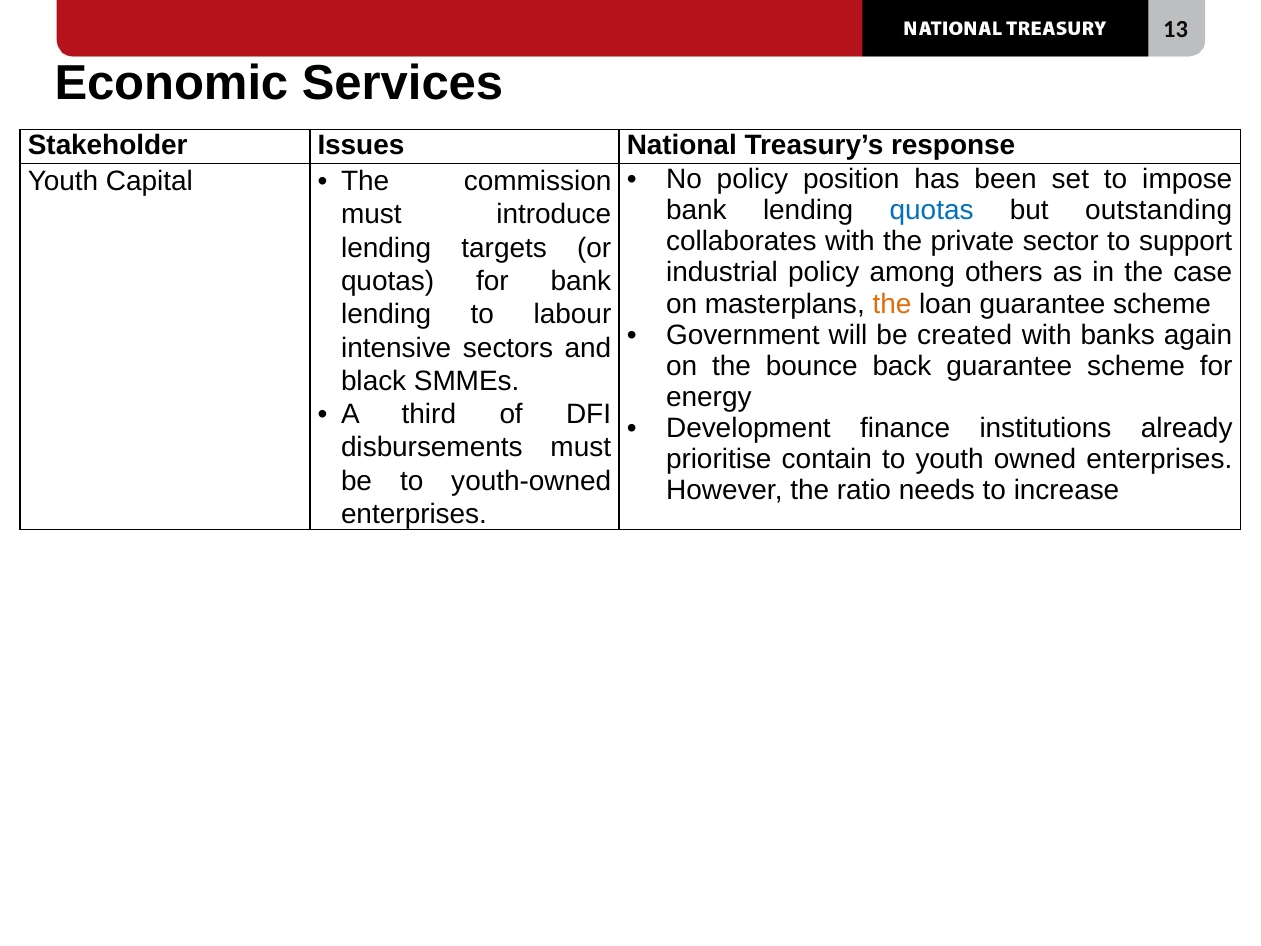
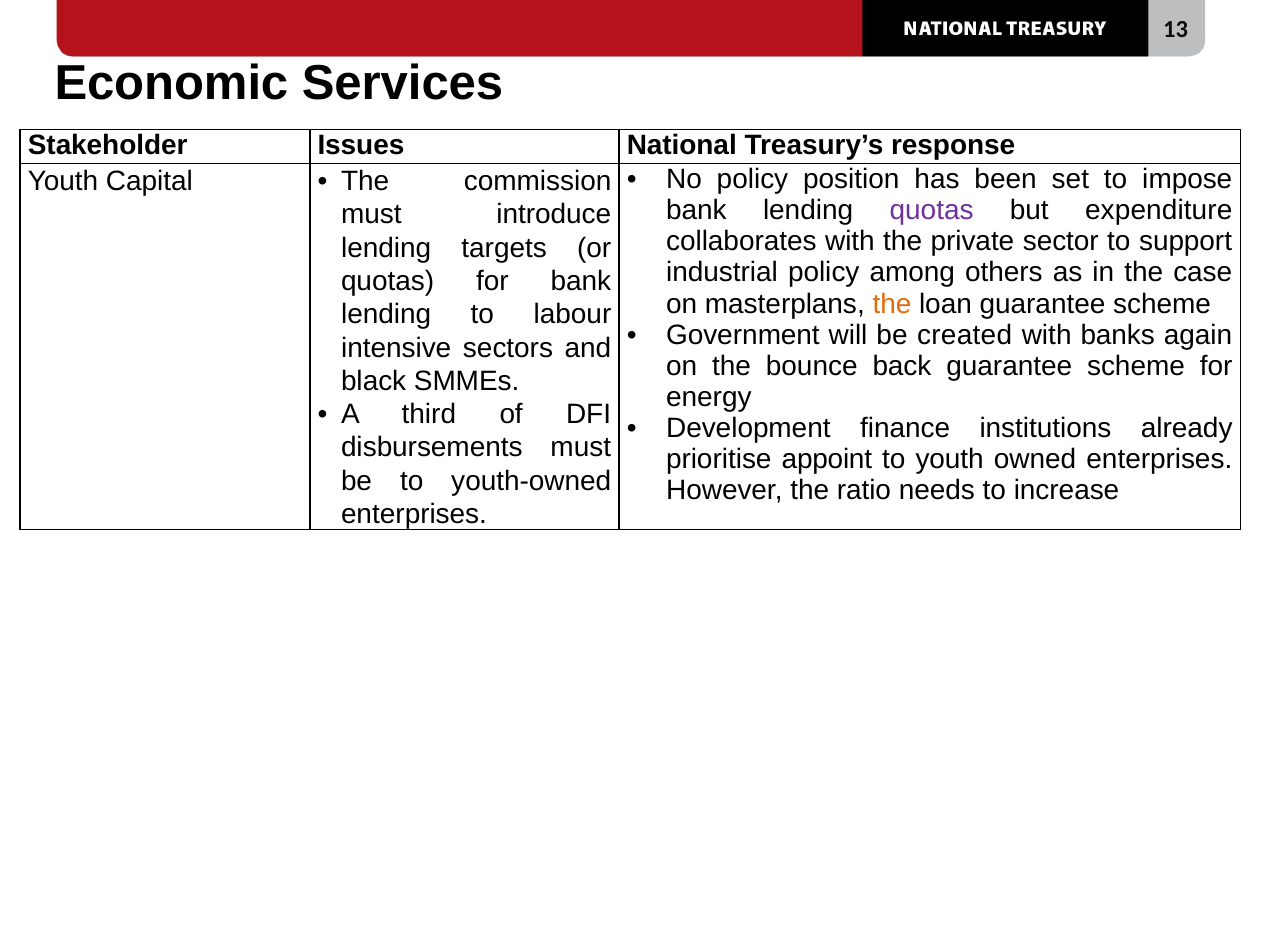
quotas at (932, 210) colour: blue -> purple
outstanding: outstanding -> expenditure
contain: contain -> appoint
